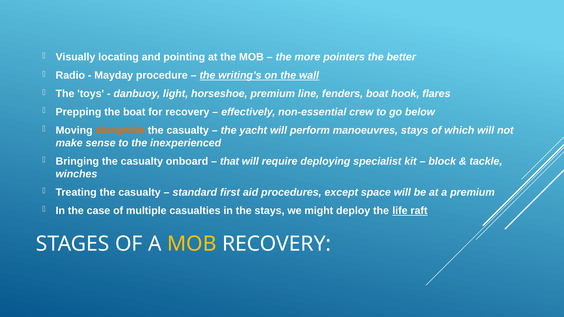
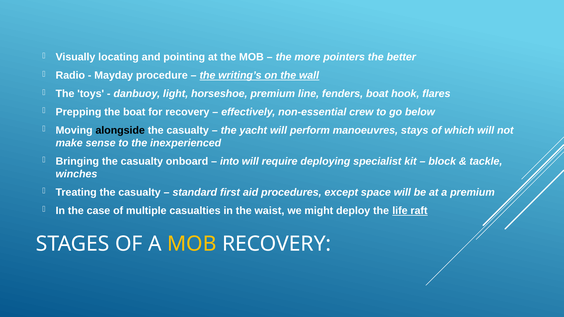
alongside colour: orange -> black
that: that -> into
the stays: stays -> waist
